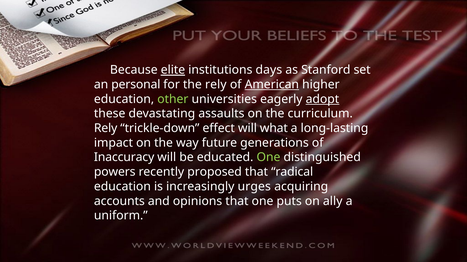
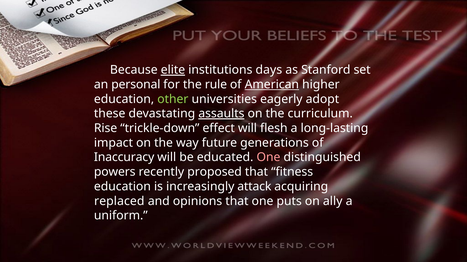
the rely: rely -> rule
adopt underline: present -> none
assaults underline: none -> present
Rely at (106, 129): Rely -> Rise
what: what -> flesh
One at (268, 158) colour: light green -> pink
radical: radical -> fitness
urges: urges -> attack
accounts: accounts -> replaced
